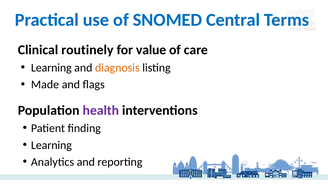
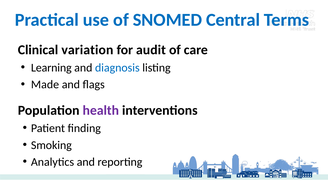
routinely: routinely -> variation
value: value -> audit
diagnosis colour: orange -> blue
Learning at (51, 146): Learning -> Smoking
